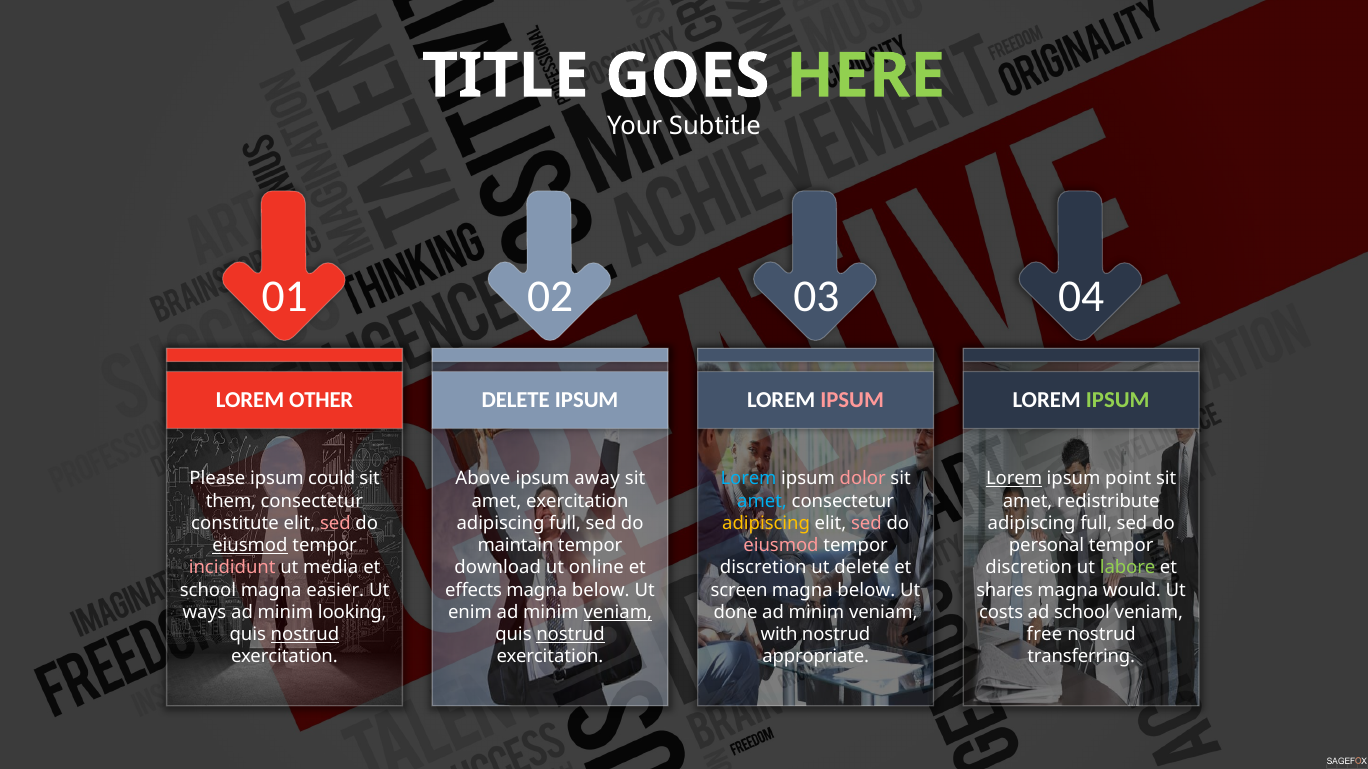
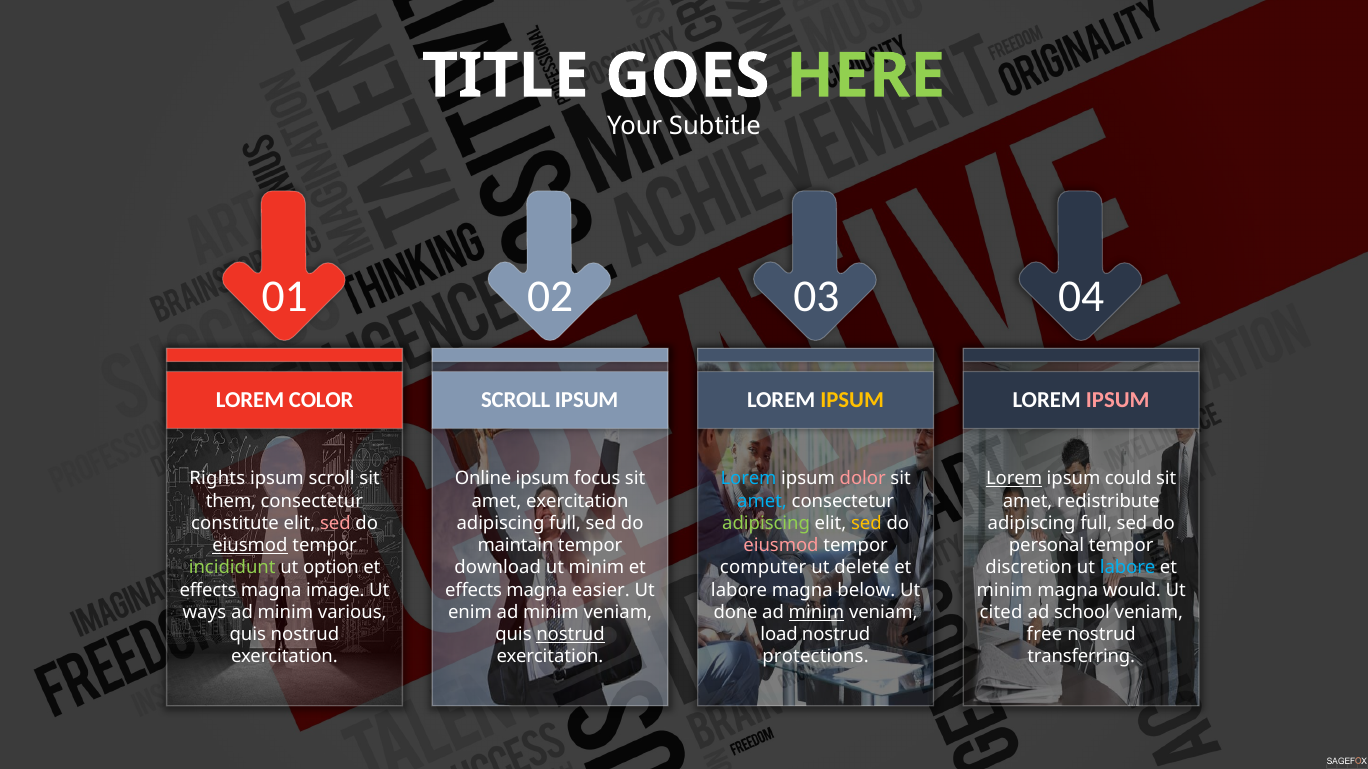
OTHER: OTHER -> COLOR
DELETE at (516, 400): DELETE -> SCROLL
IPSUM at (852, 400) colour: pink -> yellow
IPSUM at (1118, 400) colour: light green -> pink
Please: Please -> Rights
ipsum could: could -> scroll
Above: Above -> Online
away: away -> focus
point: point -> could
adipiscing at (766, 524) colour: yellow -> light green
sed at (866, 524) colour: pink -> yellow
incididunt colour: pink -> light green
media: media -> option
ut online: online -> minim
discretion at (763, 568): discretion -> computer
labore at (1128, 568) colour: light green -> light blue
school at (208, 590): school -> effects
easier: easier -> image
below at (601, 590): below -> easier
screen at (739, 590): screen -> labore
shares at (1005, 590): shares -> minim
looking: looking -> various
veniam at (618, 613) underline: present -> none
minim at (817, 613) underline: none -> present
costs: costs -> cited
nostrud at (305, 635) underline: present -> none
with: with -> load
appropriate: appropriate -> protections
